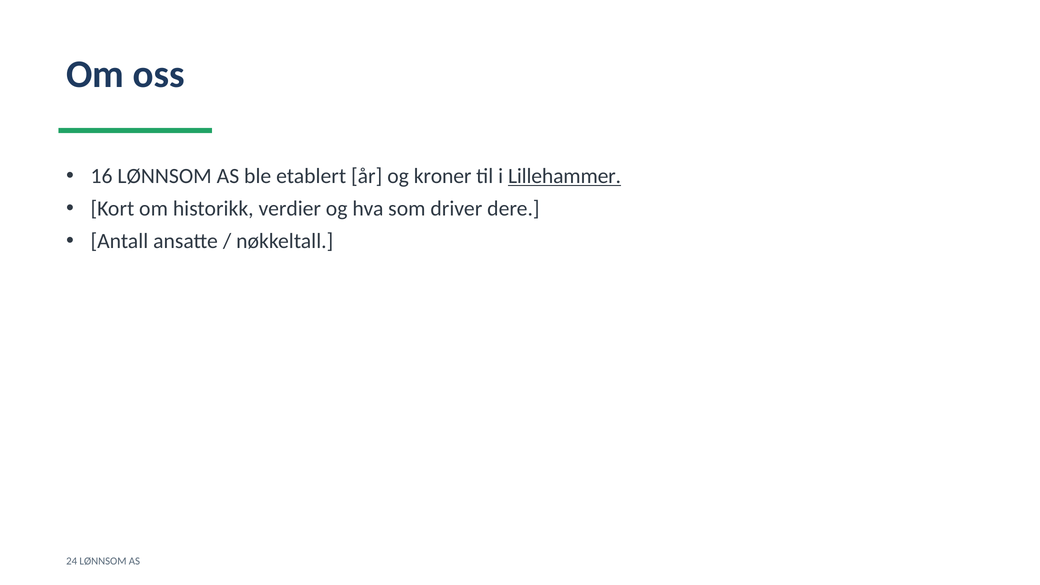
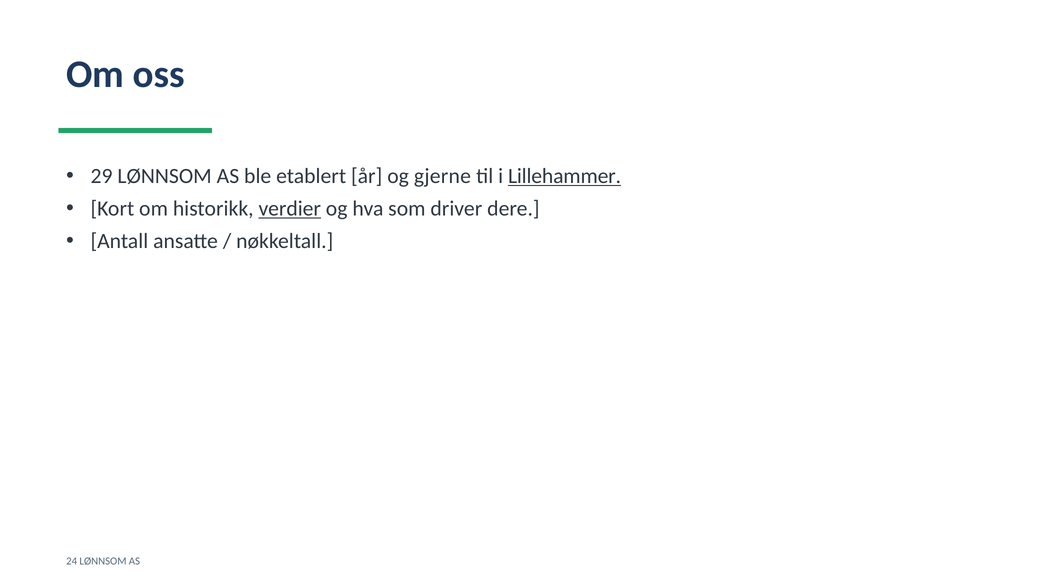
16: 16 -> 29
kroner: kroner -> gjerne
verdier underline: none -> present
